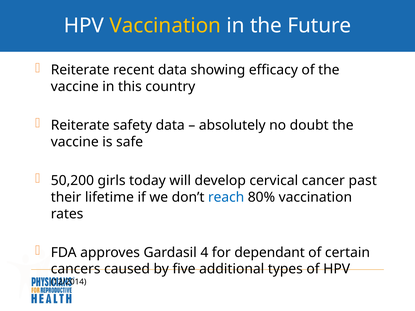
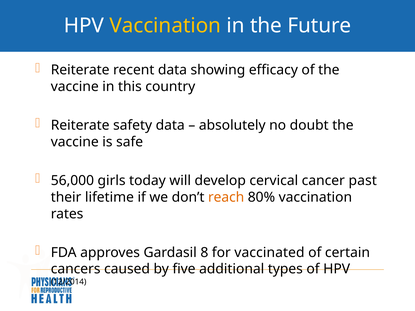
50,200: 50,200 -> 56,000
reach colour: blue -> orange
4: 4 -> 8
dependant: dependant -> vaccinated
